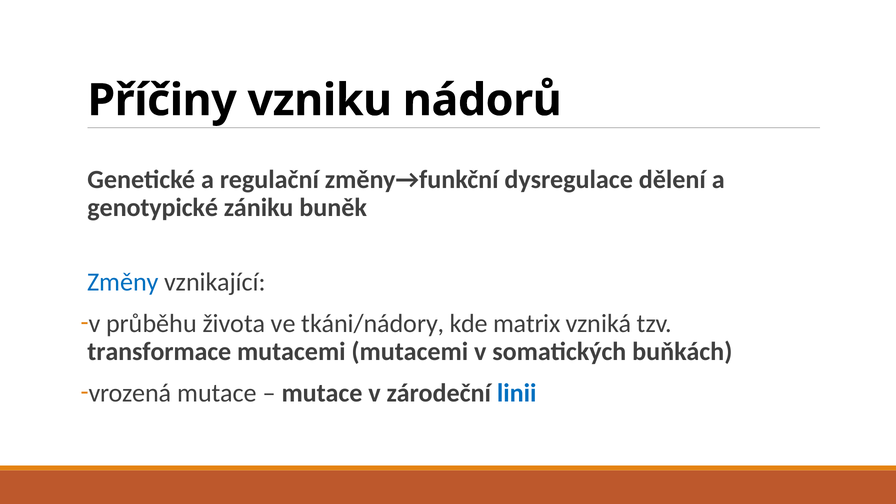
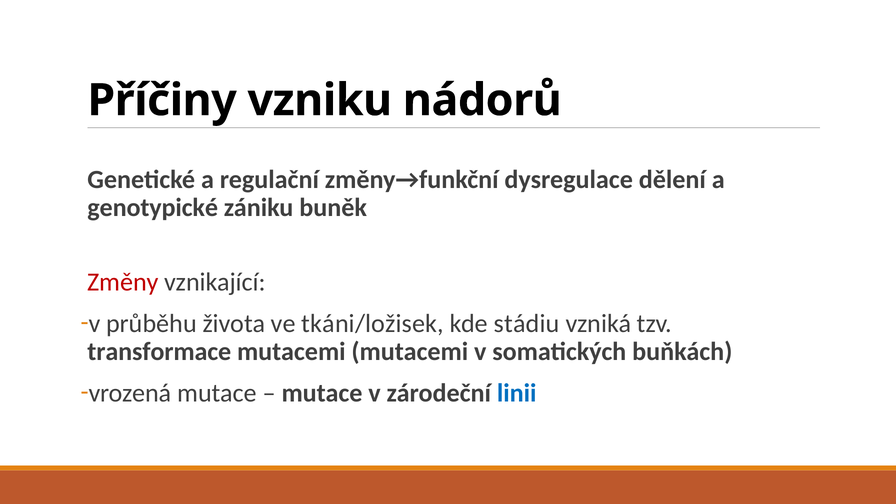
Změny colour: blue -> red
tkáni/nádory: tkáni/nádory -> tkáni/ložisek
matrix: matrix -> stádiu
